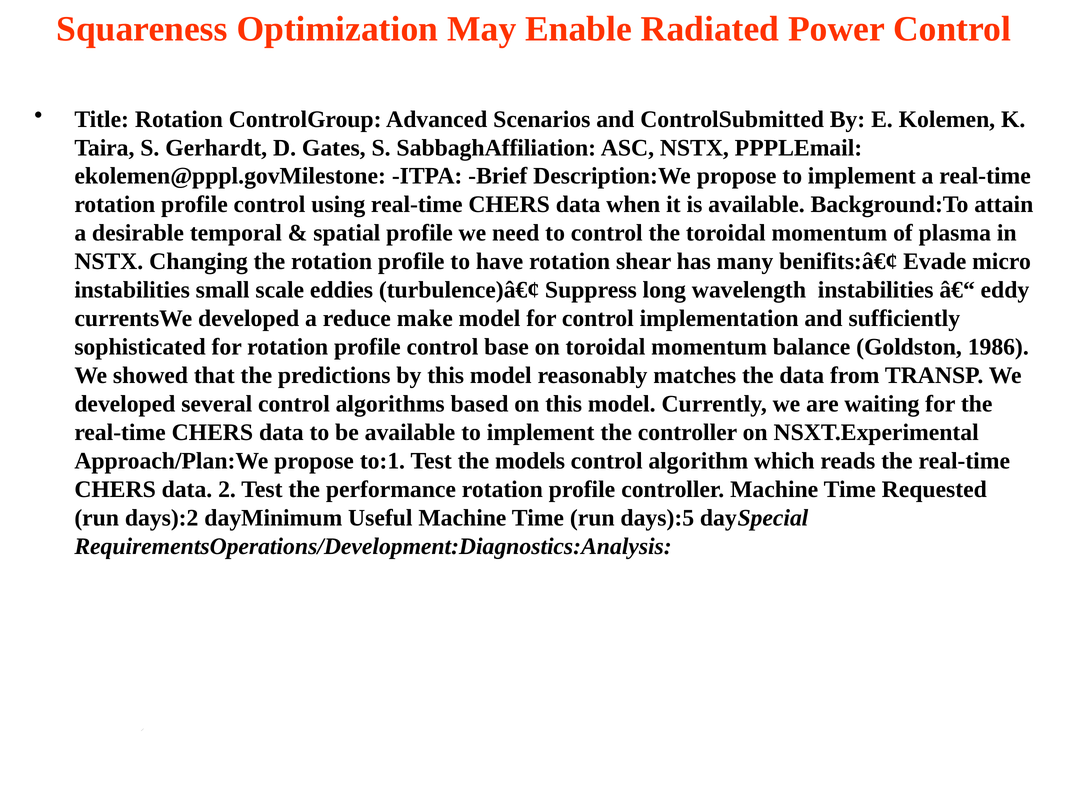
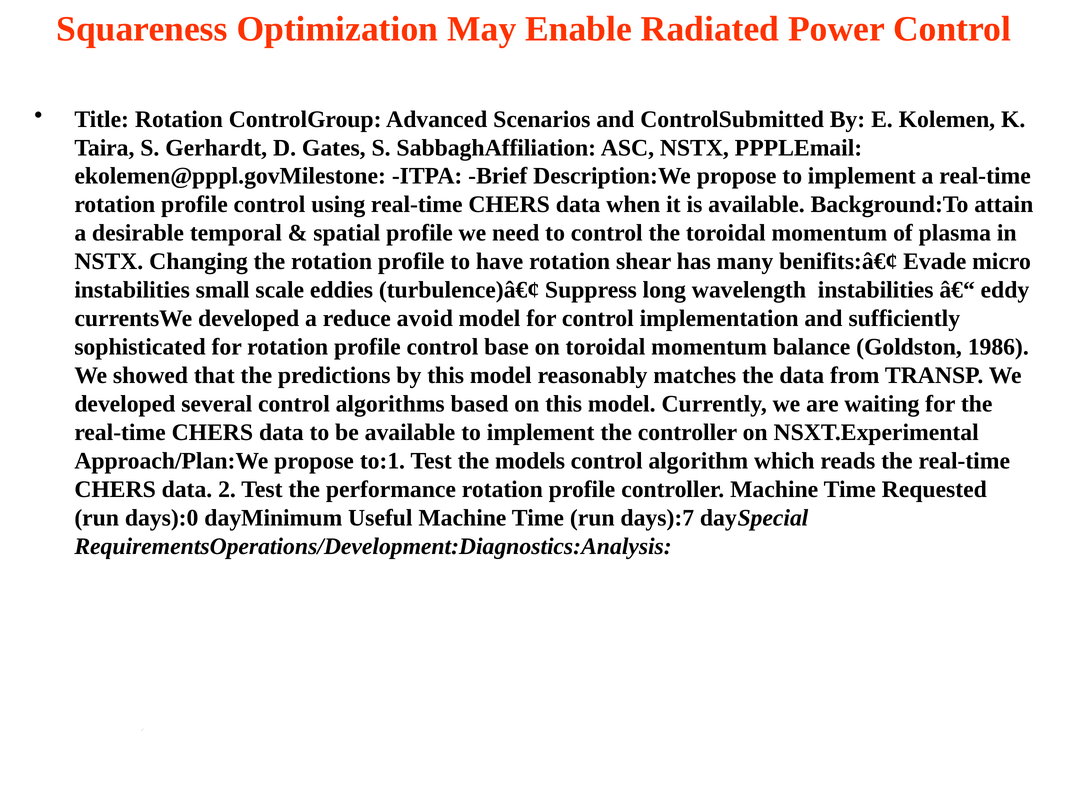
make: make -> avoid
days):2: days):2 -> days):0
days):5: days):5 -> days):7
